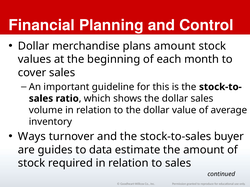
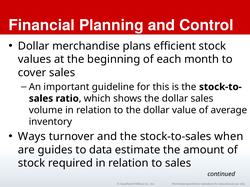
plans amount: amount -> efficient
buyer: buyer -> when
